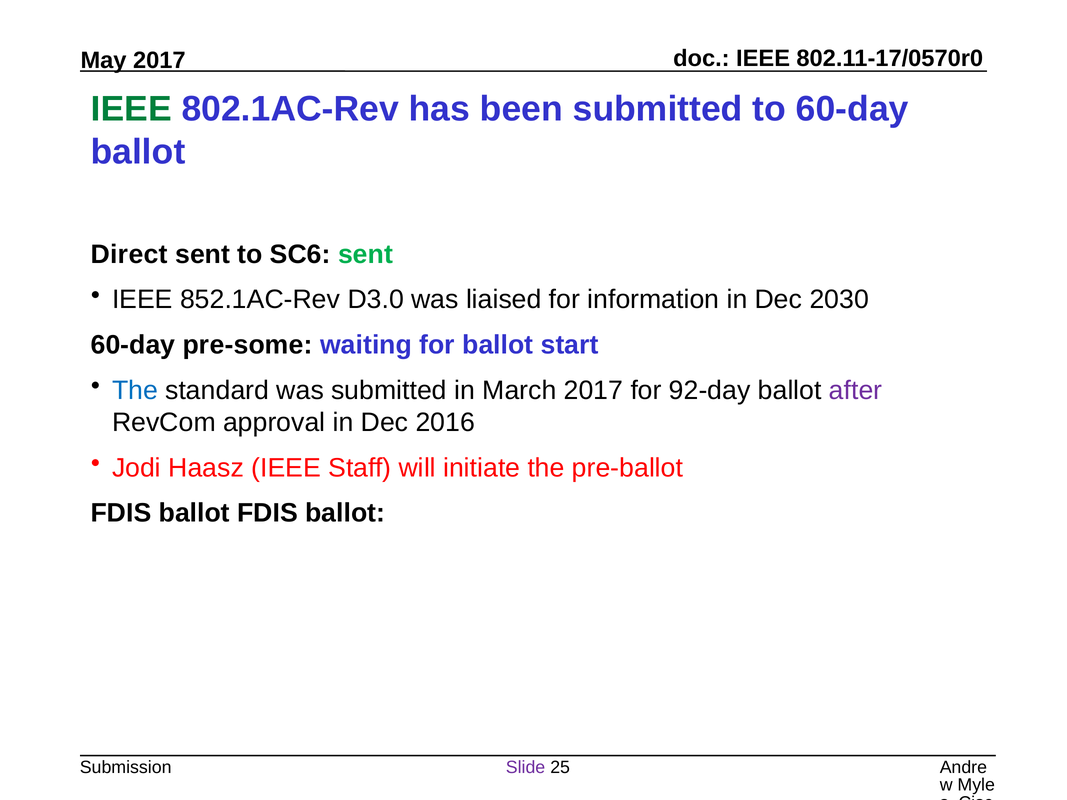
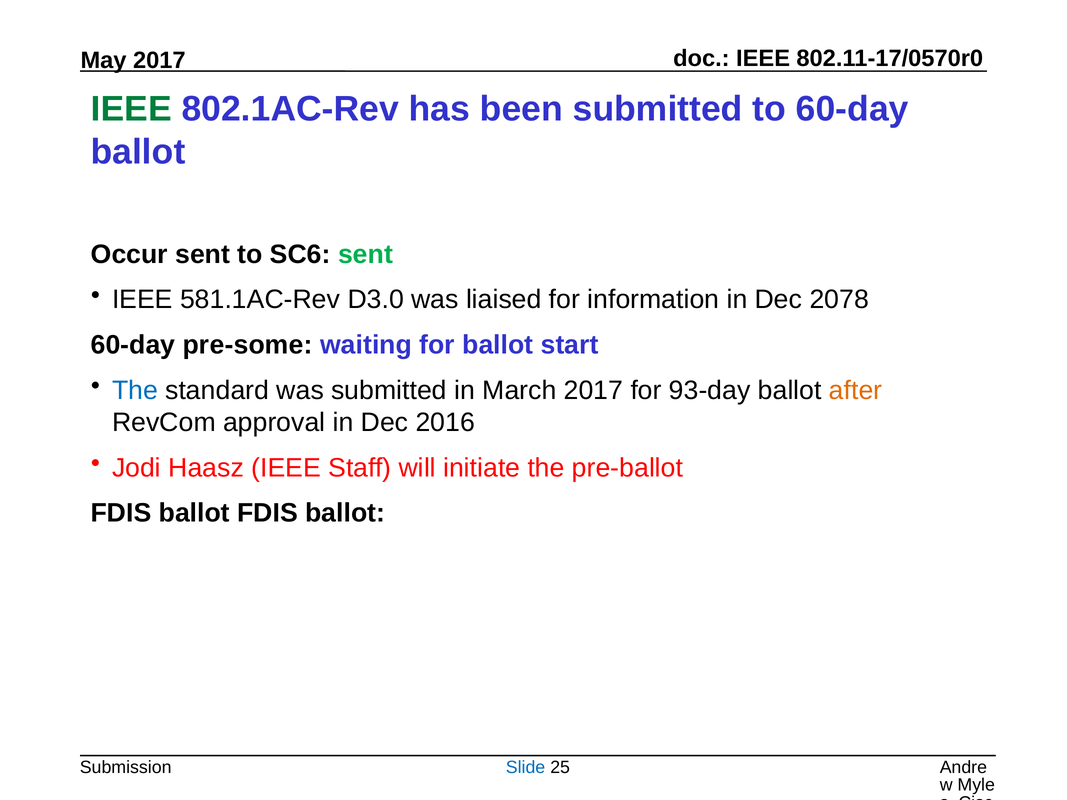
Direct: Direct -> Occur
852.1AC-Rev: 852.1AC-Rev -> 581.1AC-Rev
2030: 2030 -> 2078
92-day: 92-day -> 93-day
after colour: purple -> orange
Slide colour: purple -> blue
